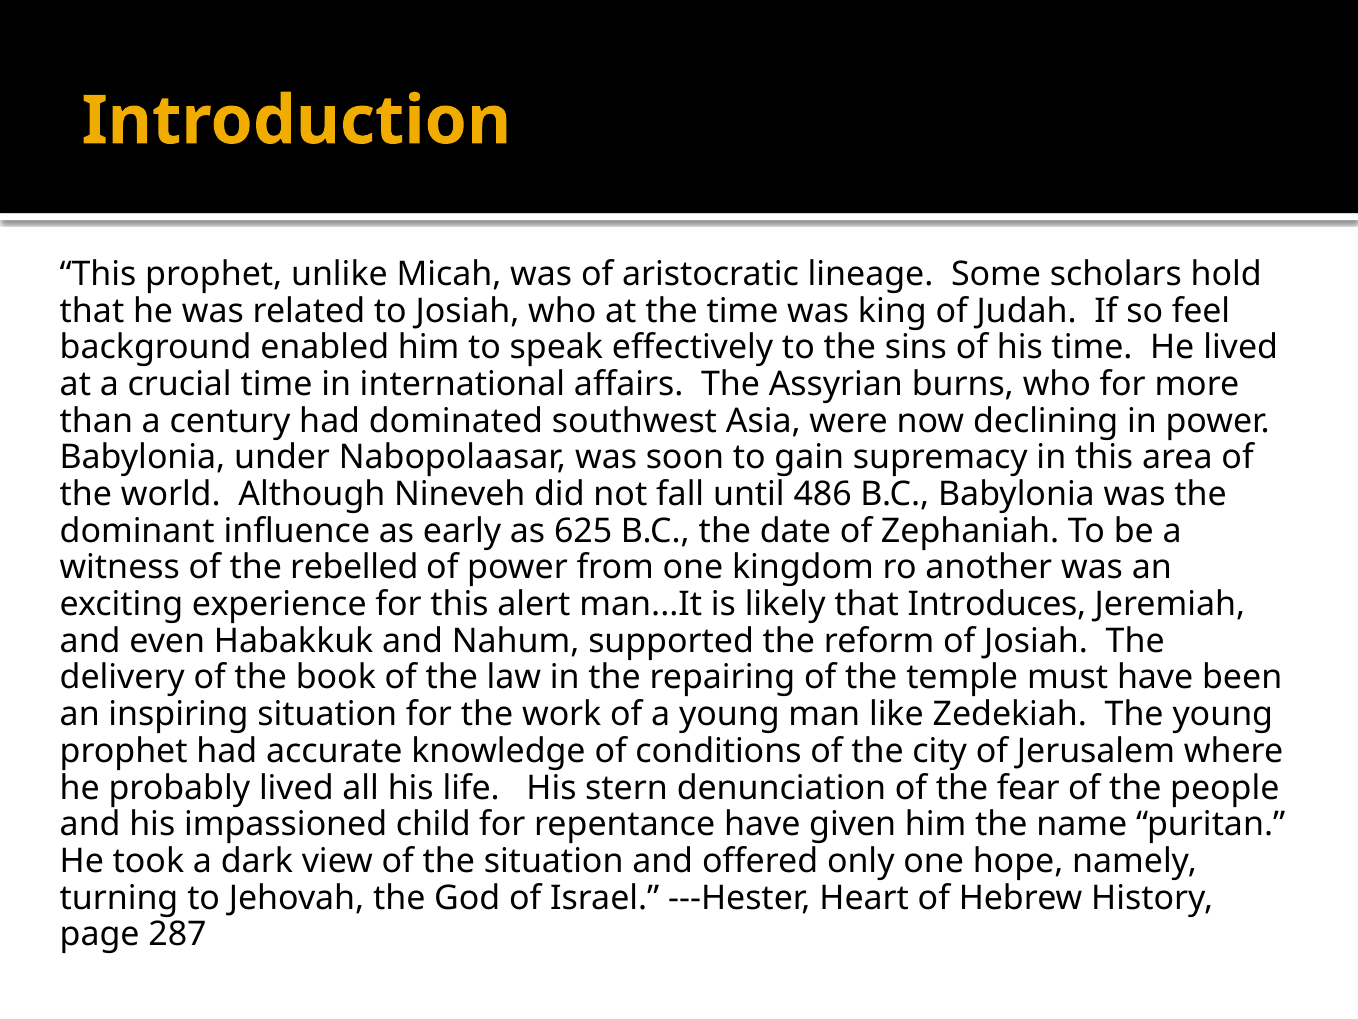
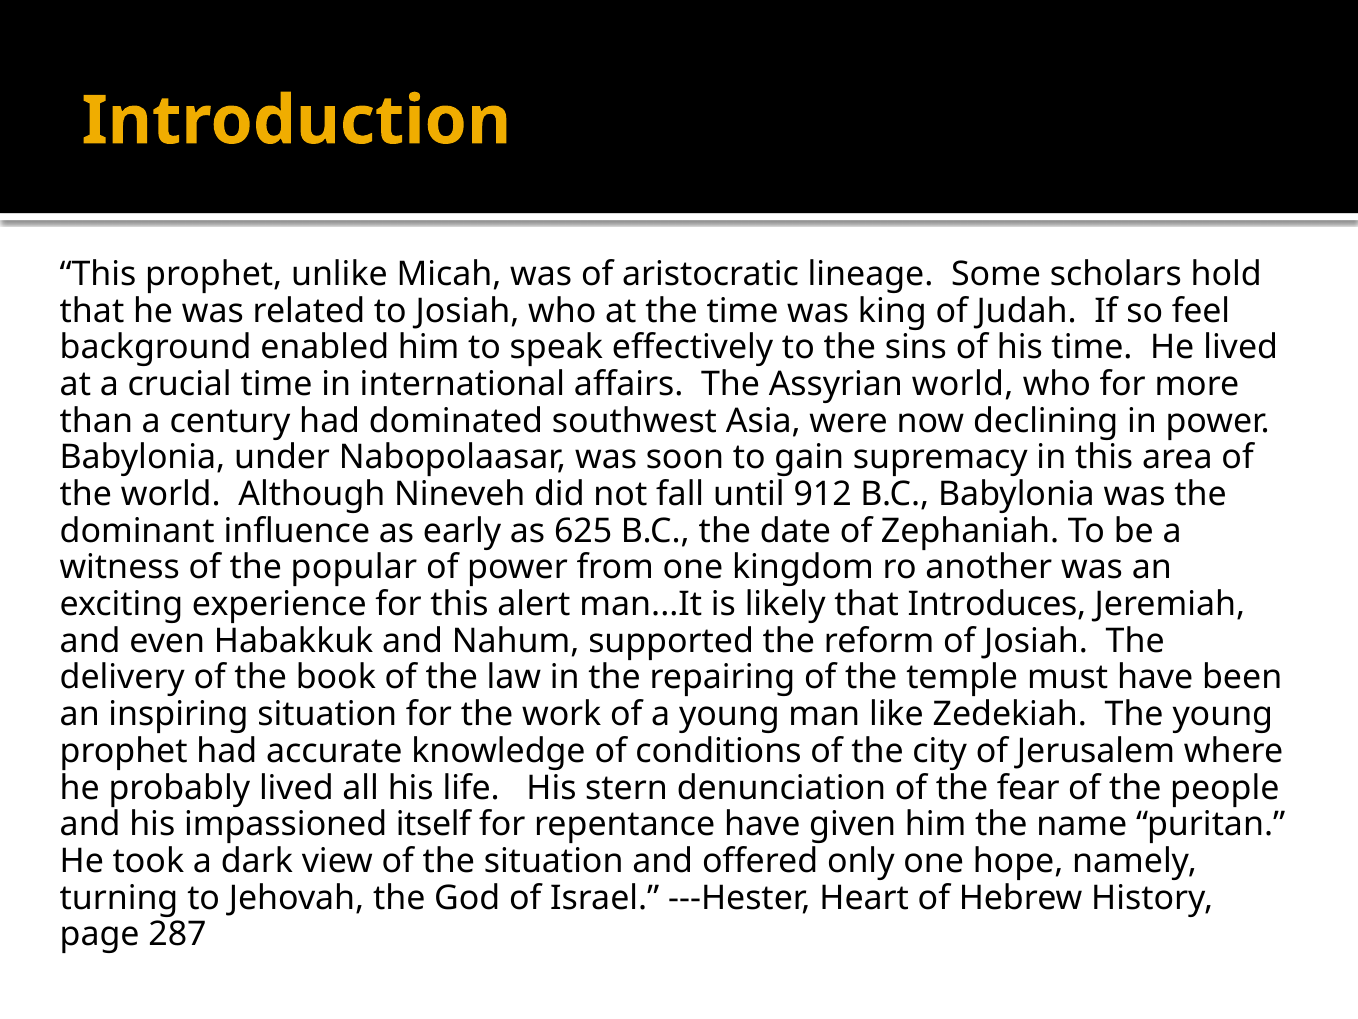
Assyrian burns: burns -> world
486: 486 -> 912
rebelled: rebelled -> popular
child: child -> itself
